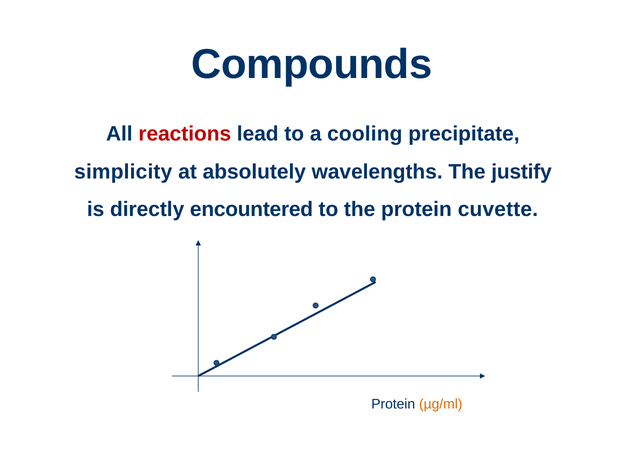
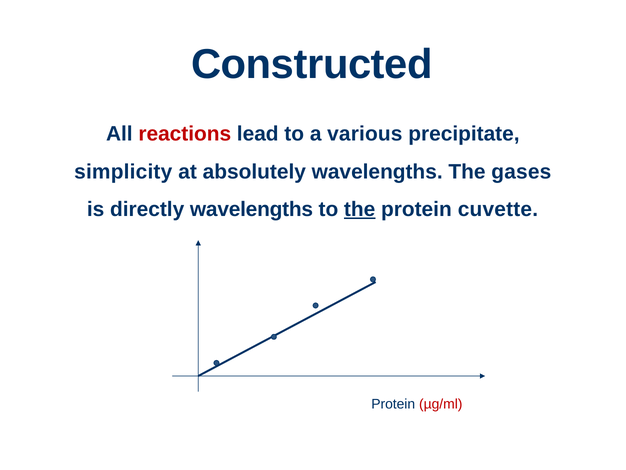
Compounds: Compounds -> Constructed
cooling: cooling -> various
justify: justify -> gases
directly encountered: encountered -> wavelengths
the at (360, 209) underline: none -> present
µg/ml colour: orange -> red
